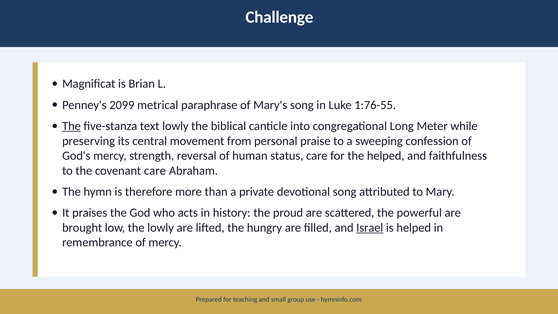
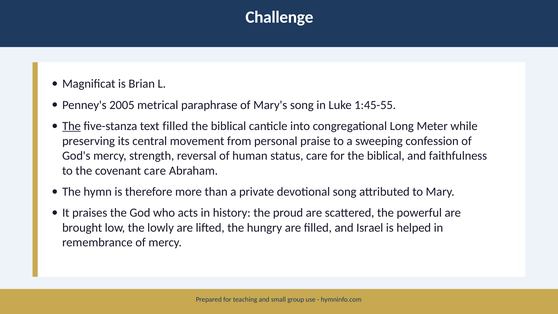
2099: 2099 -> 2005
1:76-55: 1:76-55 -> 1:45-55
text lowly: lowly -> filled
for the helped: helped -> biblical
Israel underline: present -> none
